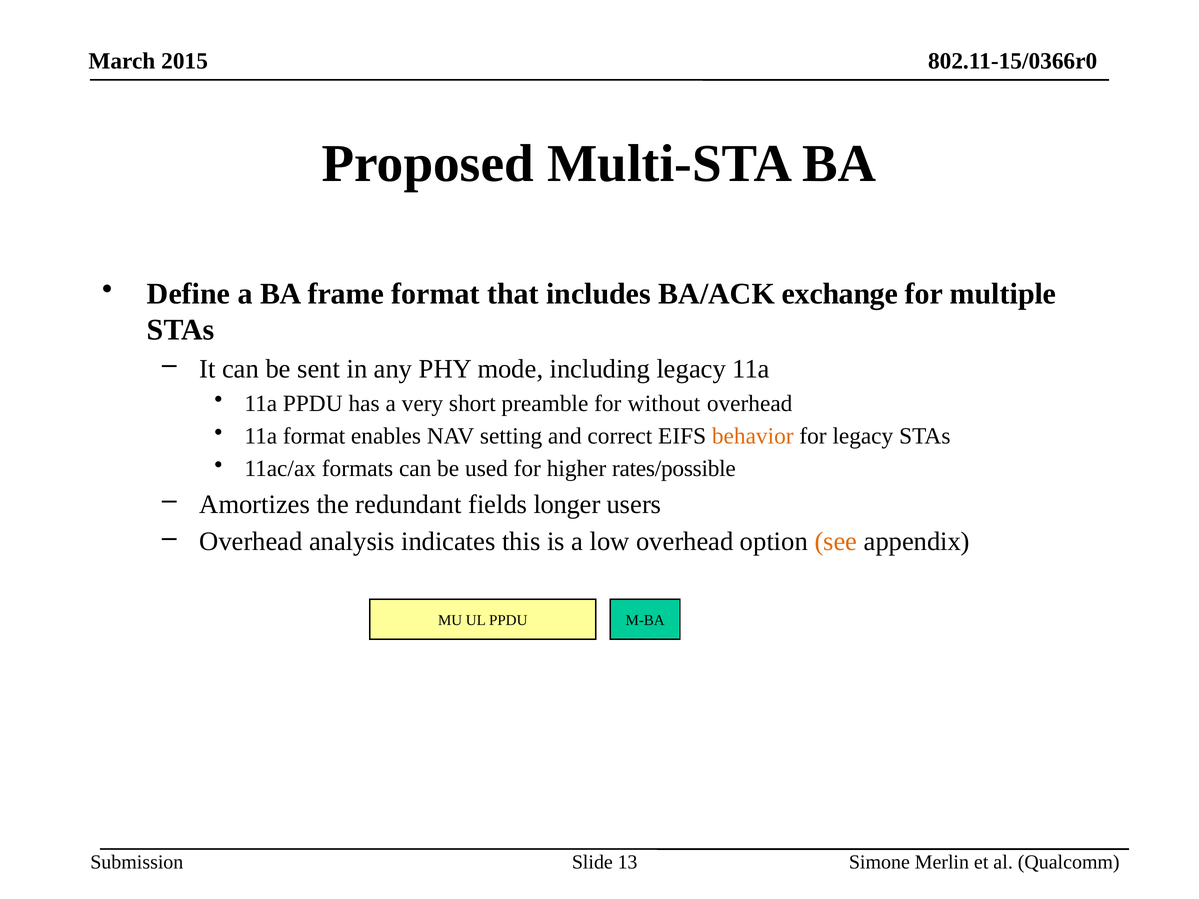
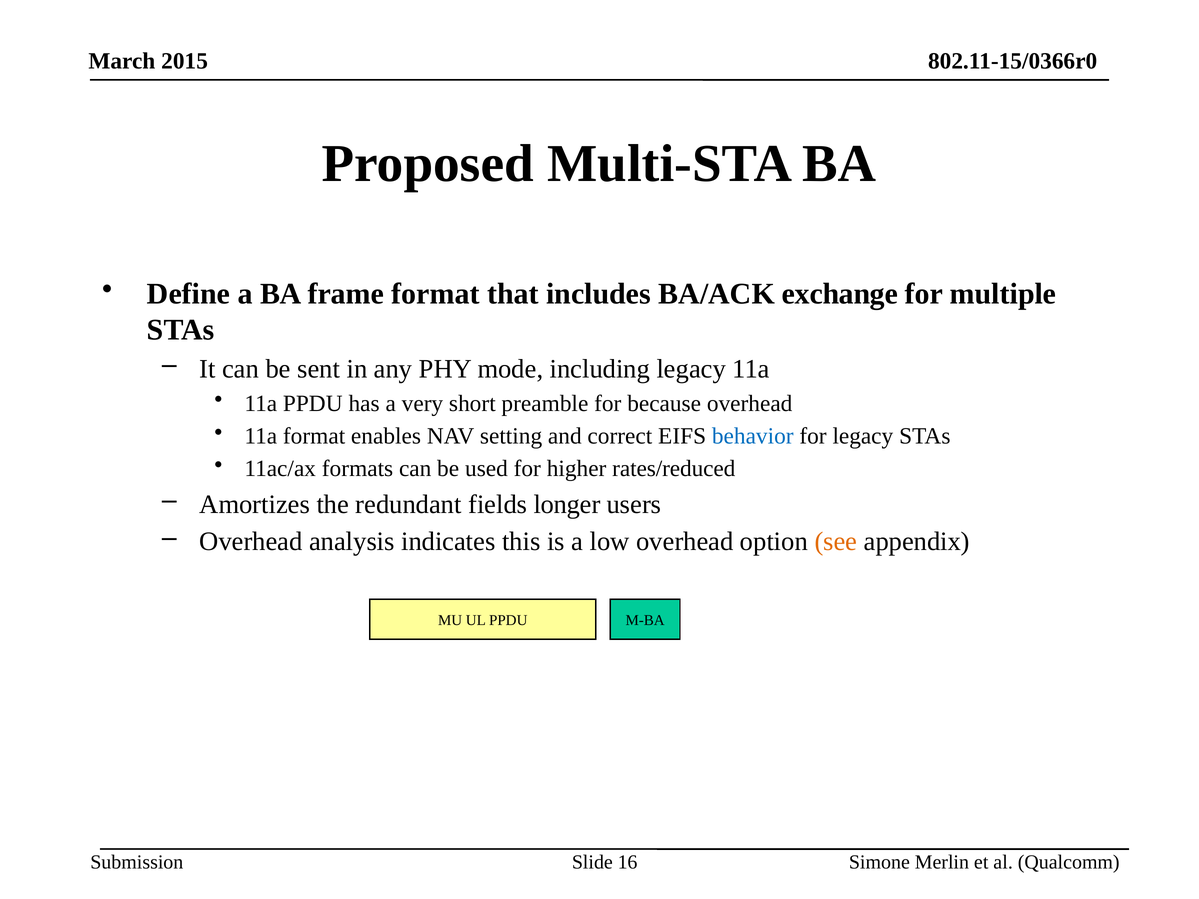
without: without -> because
behavior colour: orange -> blue
rates/possible: rates/possible -> rates/reduced
13: 13 -> 16
